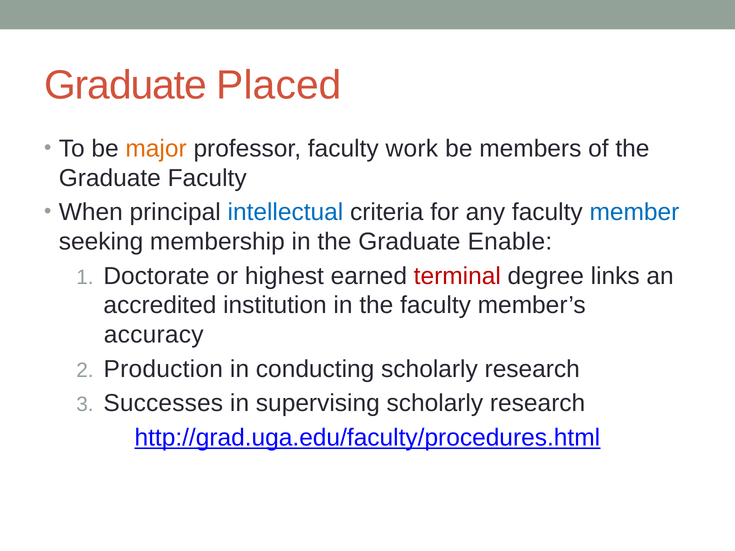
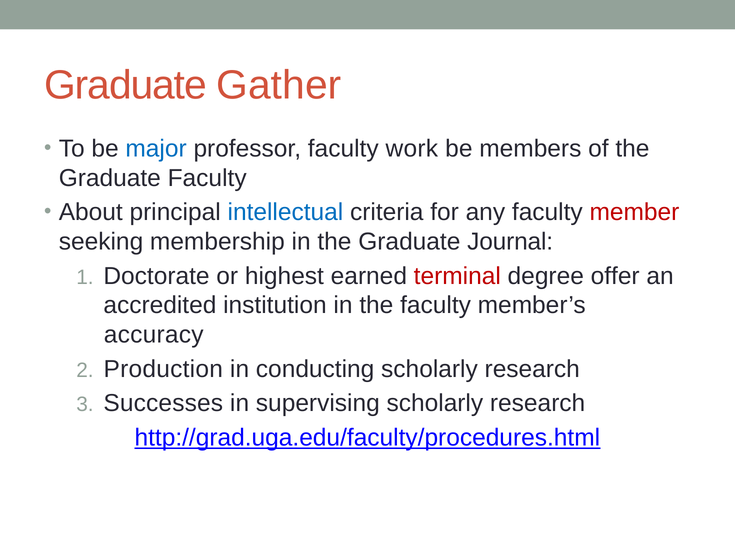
Placed: Placed -> Gather
major colour: orange -> blue
When: When -> About
member colour: blue -> red
Enable: Enable -> Journal
links: links -> offer
